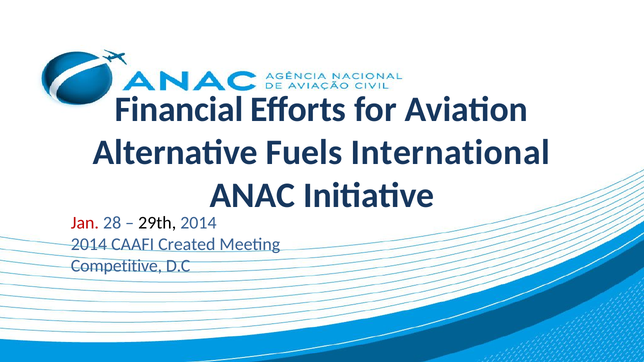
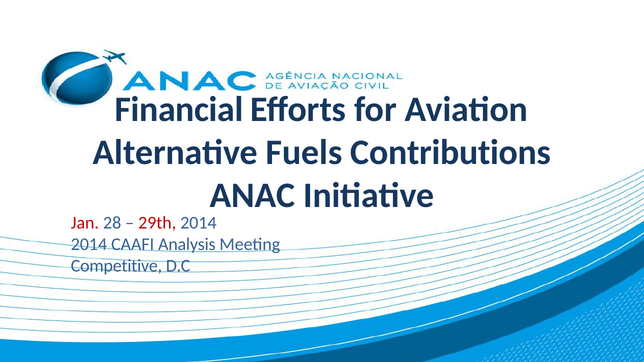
International: International -> Contributions
29th colour: black -> red
Created: Created -> Analysis
